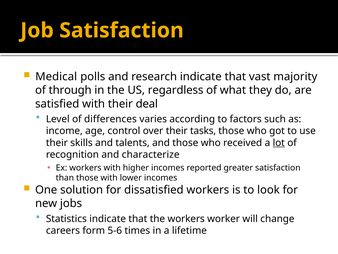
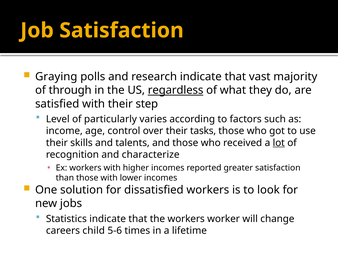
Medical: Medical -> Graying
regardless underline: none -> present
deal: deal -> step
differences: differences -> particularly
form: form -> child
